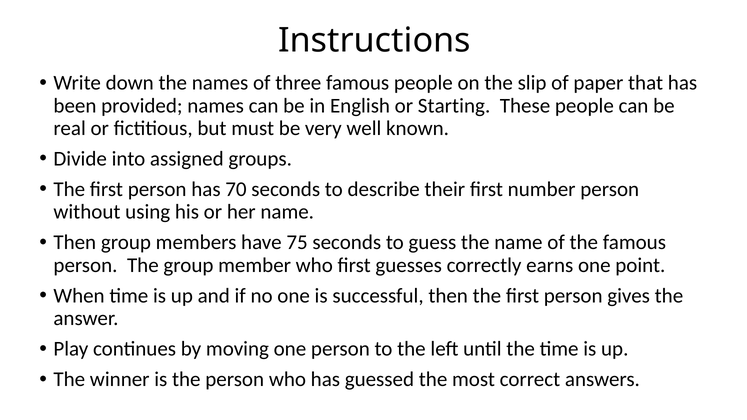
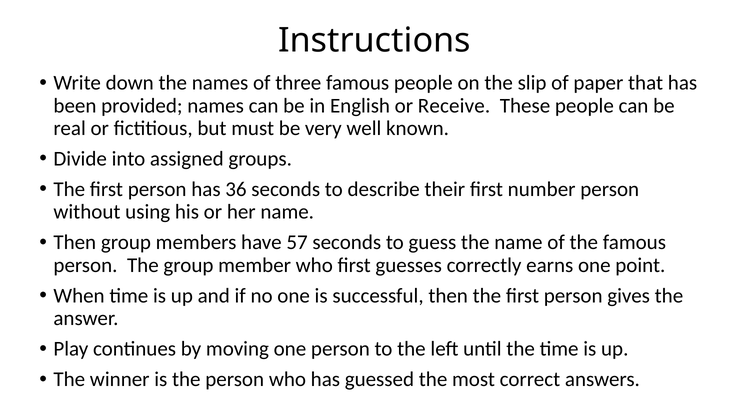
Starting: Starting -> Receive
70: 70 -> 36
75: 75 -> 57
